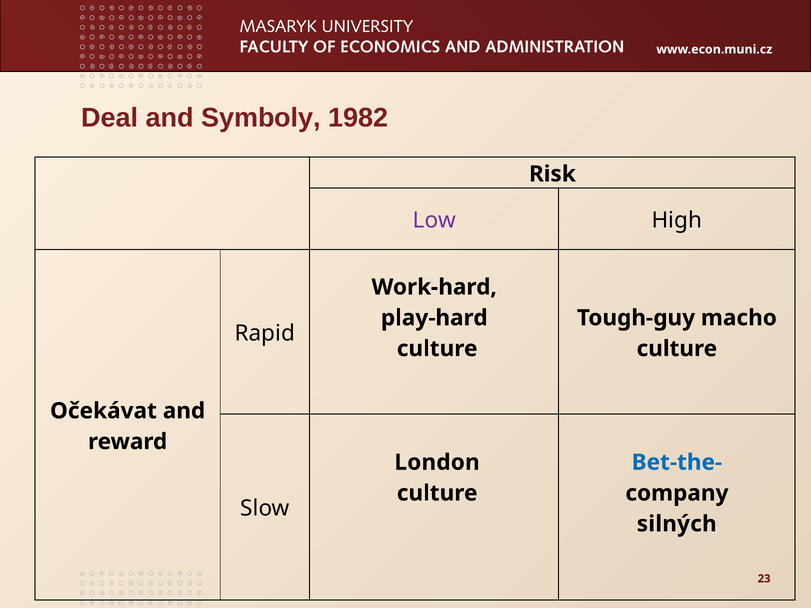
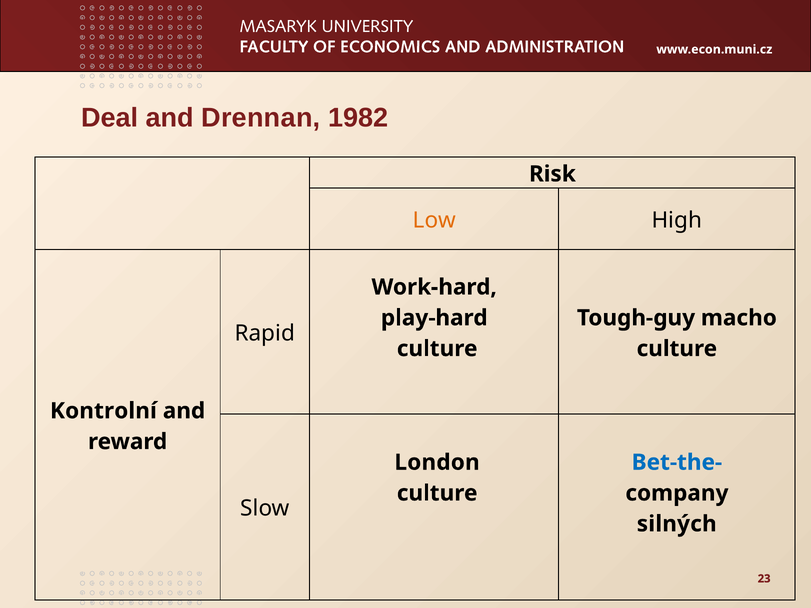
Symboly: Symboly -> Drennan
Low colour: purple -> orange
Očekávat: Očekávat -> Kontrolní
